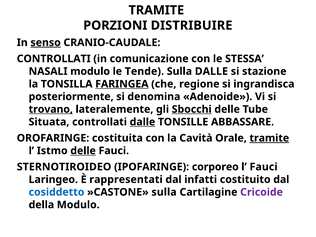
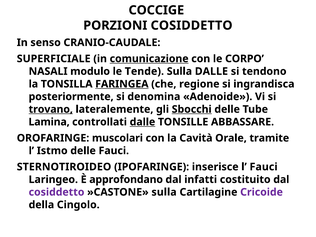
TRAMITE at (156, 10): TRAMITE -> COCCIGE
PORZIONI DISTRIBUIRE: DISTRIBUIRE -> COSIDDETTO
senso underline: present -> none
CONTROLLATI at (54, 59): CONTROLLATI -> SUPERFICIALE
comunicazione underline: none -> present
STESSA: STESSA -> CORPO
stazione: stazione -> tendono
Situata: Situata -> Lamina
costituita: costituita -> muscolari
tramite at (269, 138) underline: present -> none
delle at (83, 151) underline: present -> none
corporeo: corporeo -> inserisce
rappresentati: rappresentati -> approfondano
cosiddetto at (57, 192) colour: blue -> purple
della Modulo: Modulo -> Cingolo
